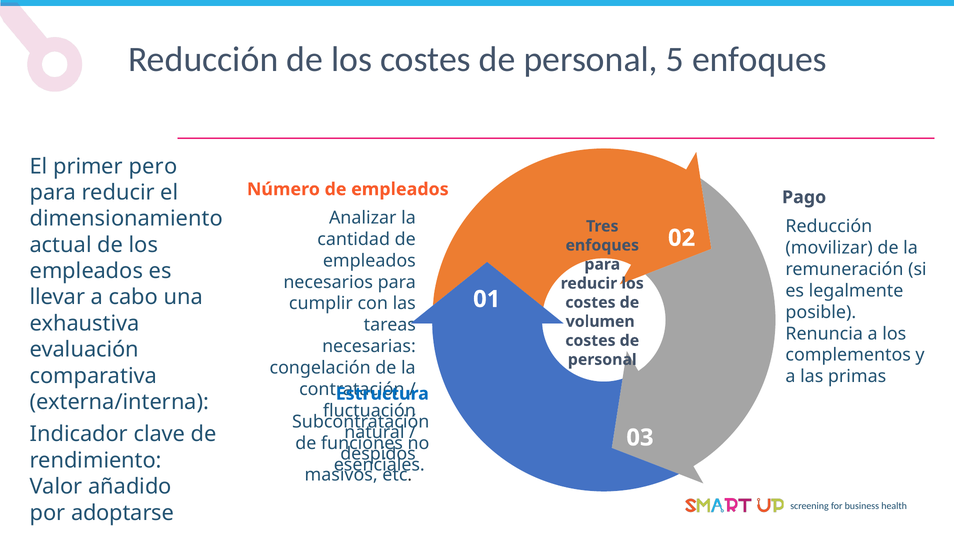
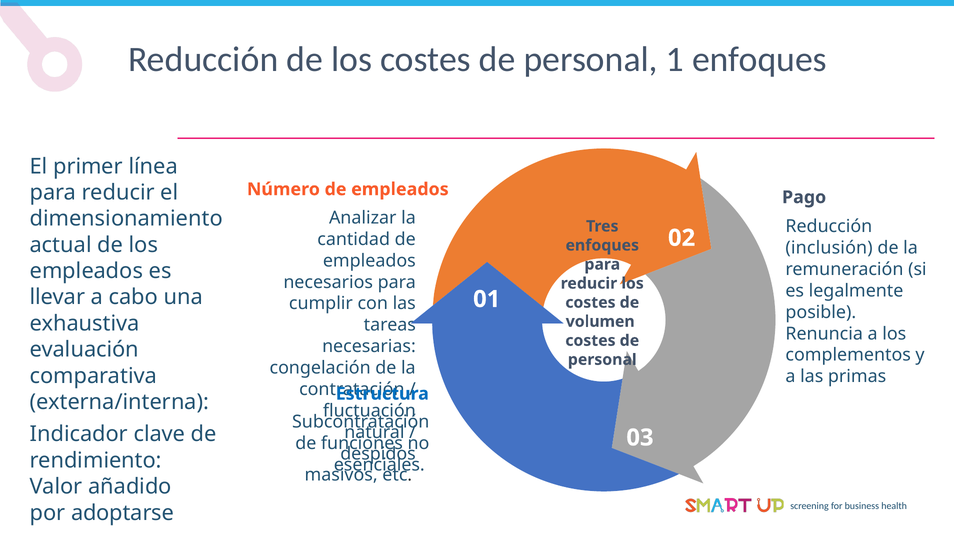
5: 5 -> 1
pero: pero -> línea
movilizar: movilizar -> inclusión
